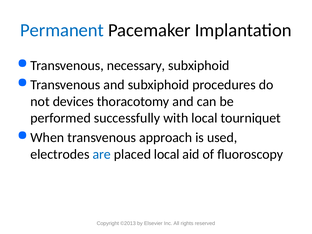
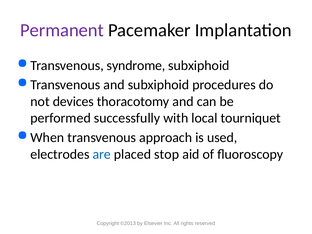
Permanent colour: blue -> purple
necessary: necessary -> syndrome
placed local: local -> stop
